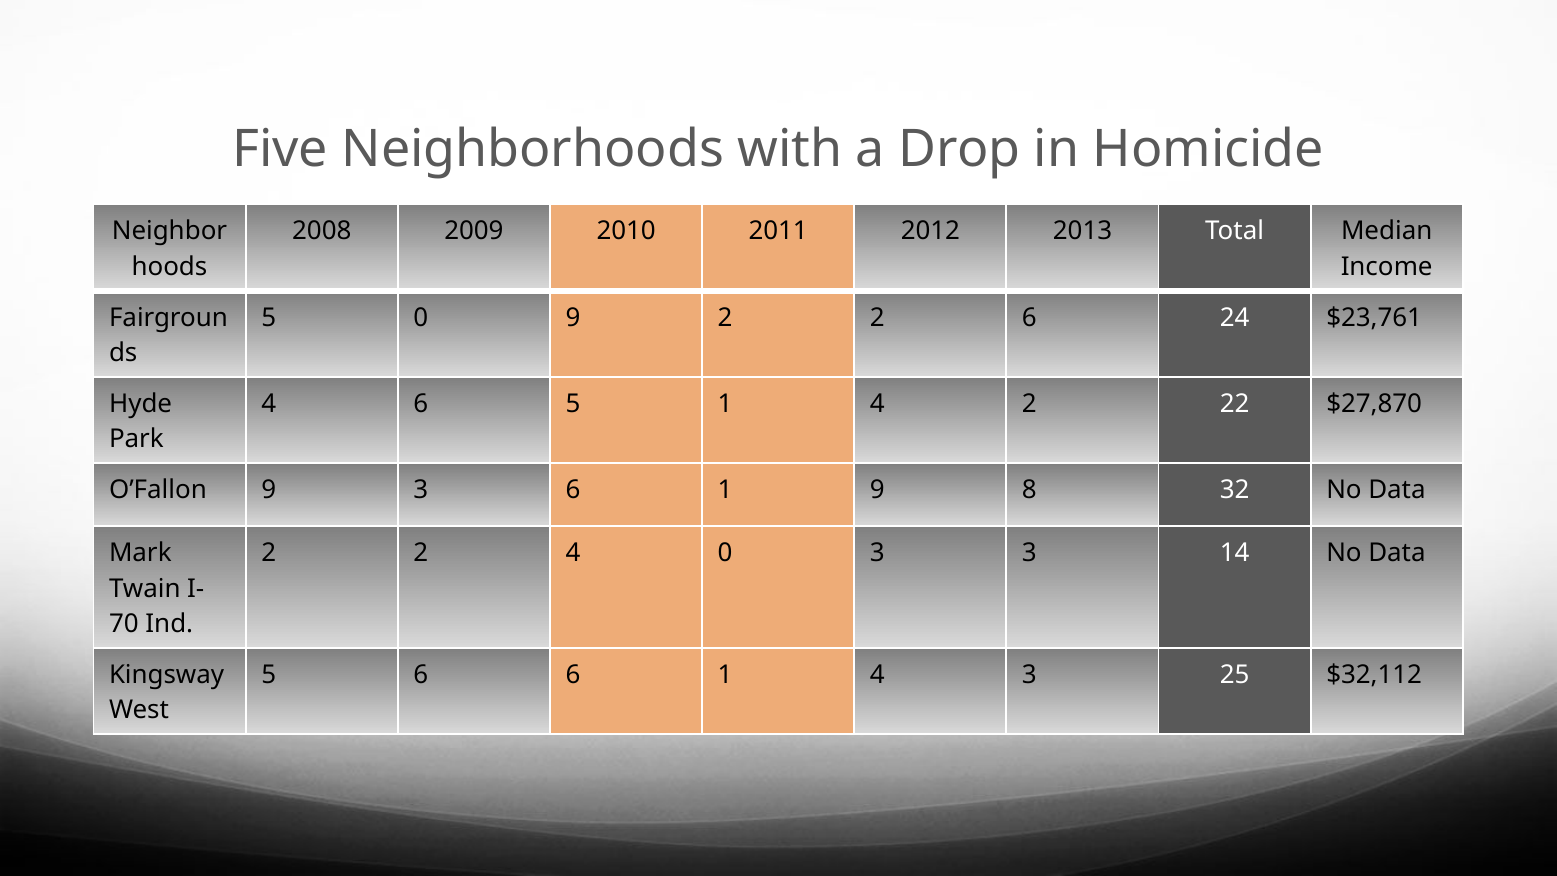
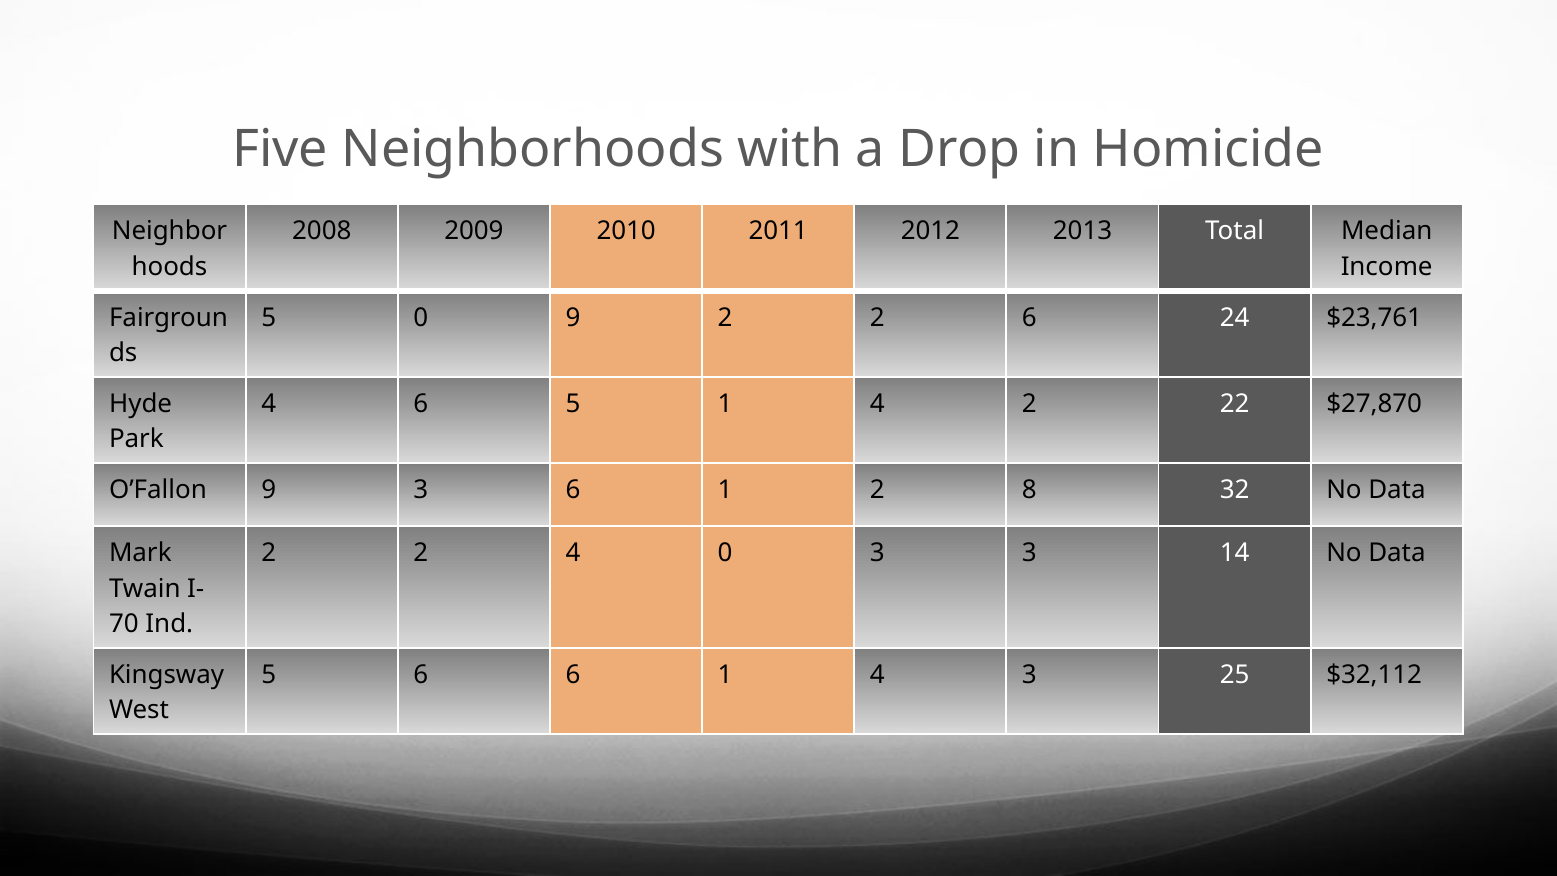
1 9: 9 -> 2
